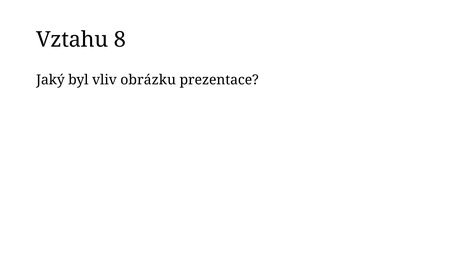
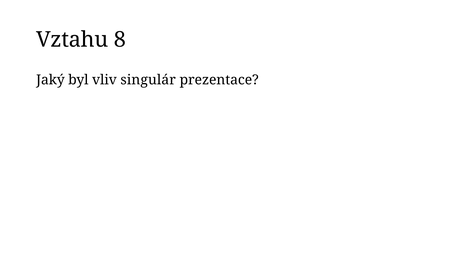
obrázku: obrázku -> singulár
